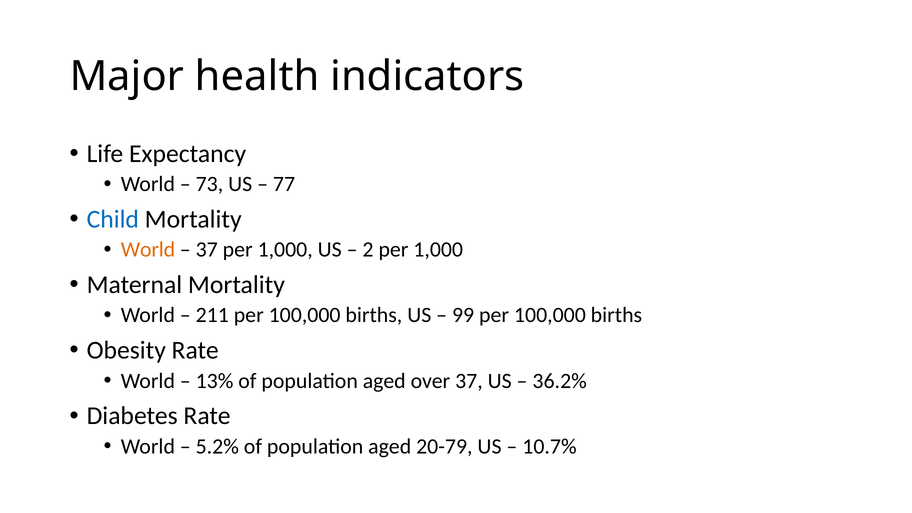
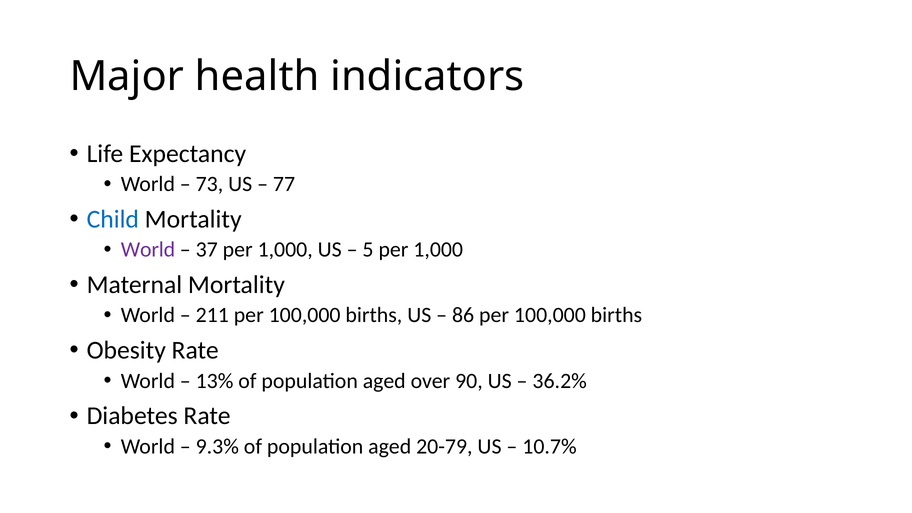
World at (148, 250) colour: orange -> purple
2: 2 -> 5
99: 99 -> 86
over 37: 37 -> 90
5.2%: 5.2% -> 9.3%
